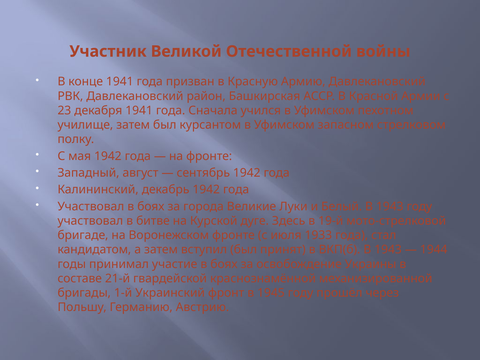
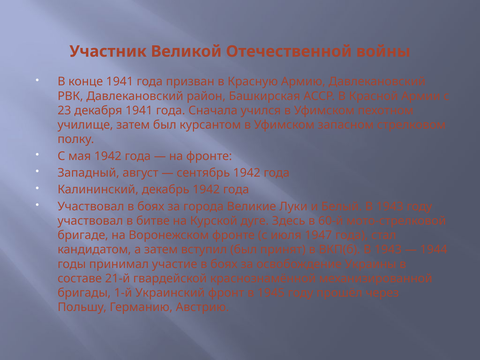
19-й: 19-й -> 60-й
1933: 1933 -> 1947
